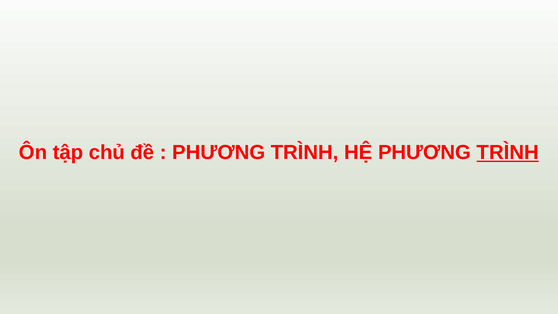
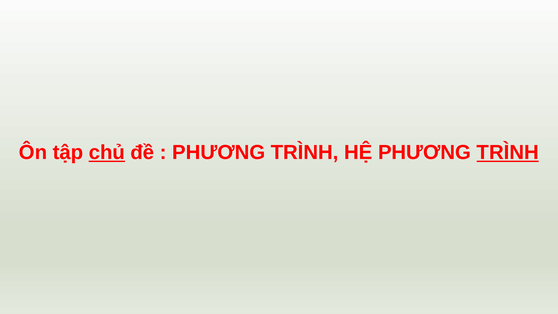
chủ underline: none -> present
